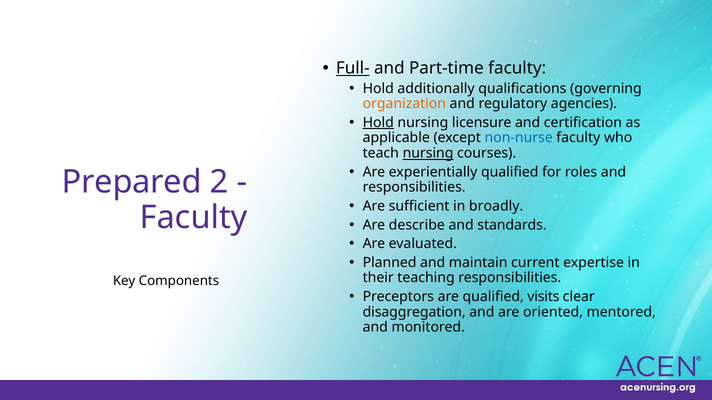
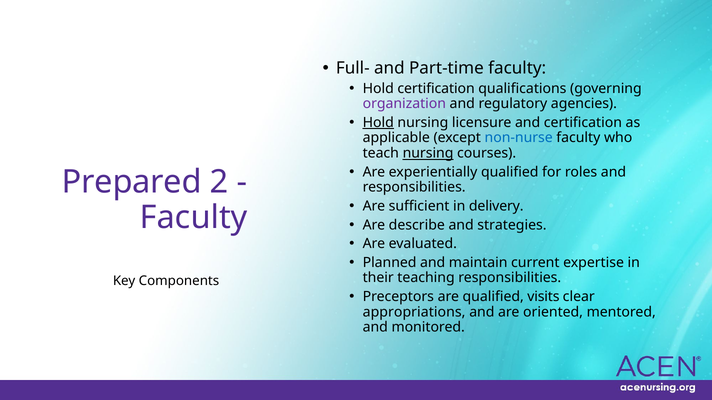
Full- underline: present -> none
Hold additionally: additionally -> certification
organization colour: orange -> purple
broadly: broadly -> delivery
standards: standards -> strategies
disaggregation: disaggregation -> appropriations
